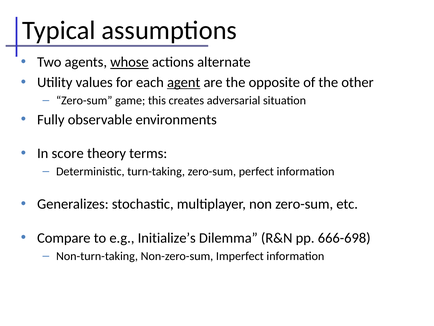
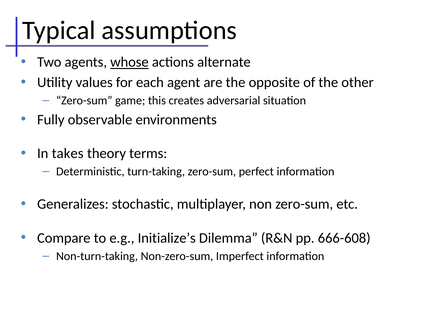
agent underline: present -> none
score: score -> takes
666-698: 666-698 -> 666-608
